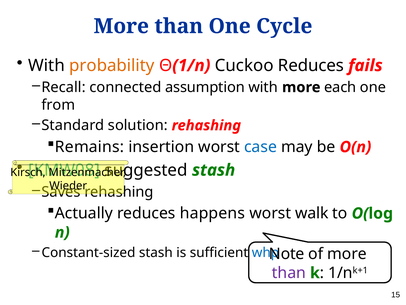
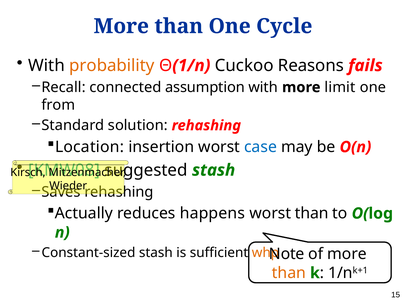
Cuckoo Reduces: Reduces -> Reasons
each: each -> limit
Remains: Remains -> Location
worst walk: walk -> than
whp colour: blue -> orange
than at (289, 273) colour: purple -> orange
